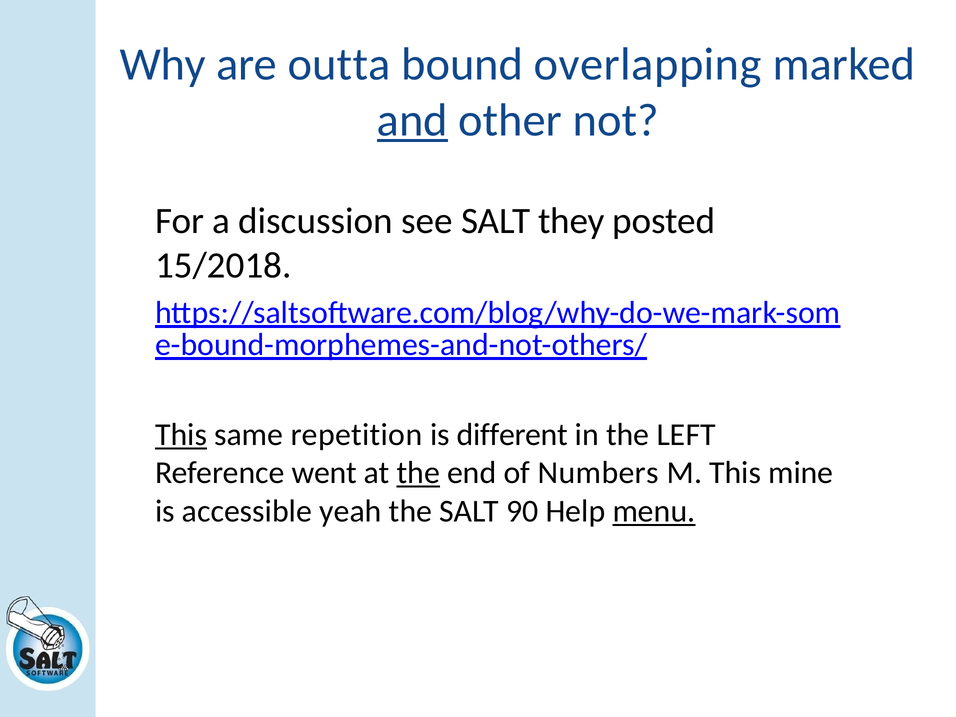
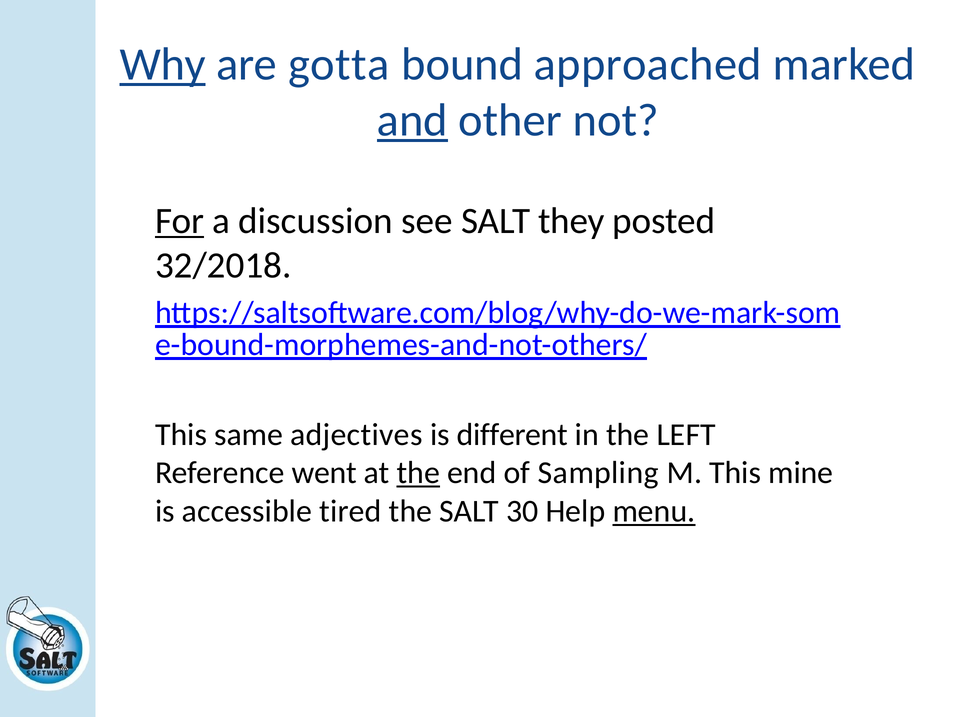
Why underline: none -> present
outta: outta -> gotta
overlapping: overlapping -> approached
For underline: none -> present
15/2018: 15/2018 -> 32/2018
This at (181, 435) underline: present -> none
repetition: repetition -> adjectives
Numbers: Numbers -> Sampling
yeah: yeah -> tired
90: 90 -> 30
